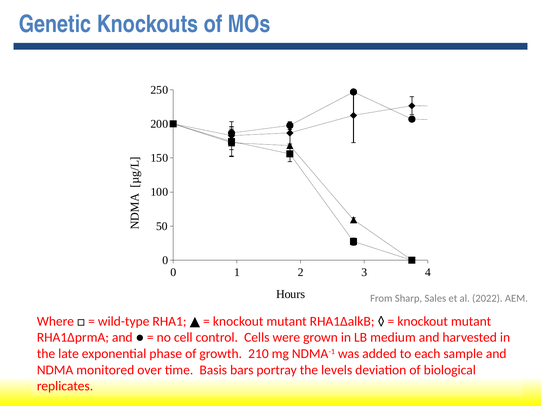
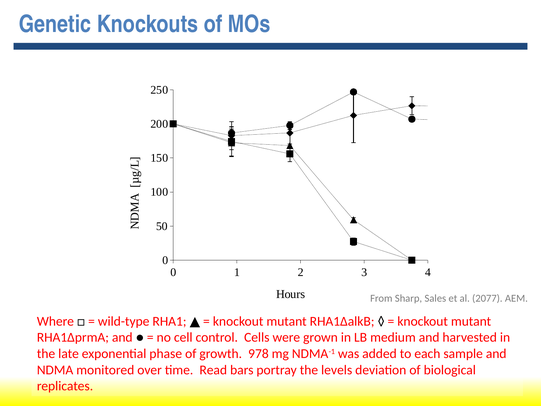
2022: 2022 -> 2077
210: 210 -> 978
Basis: Basis -> Read
